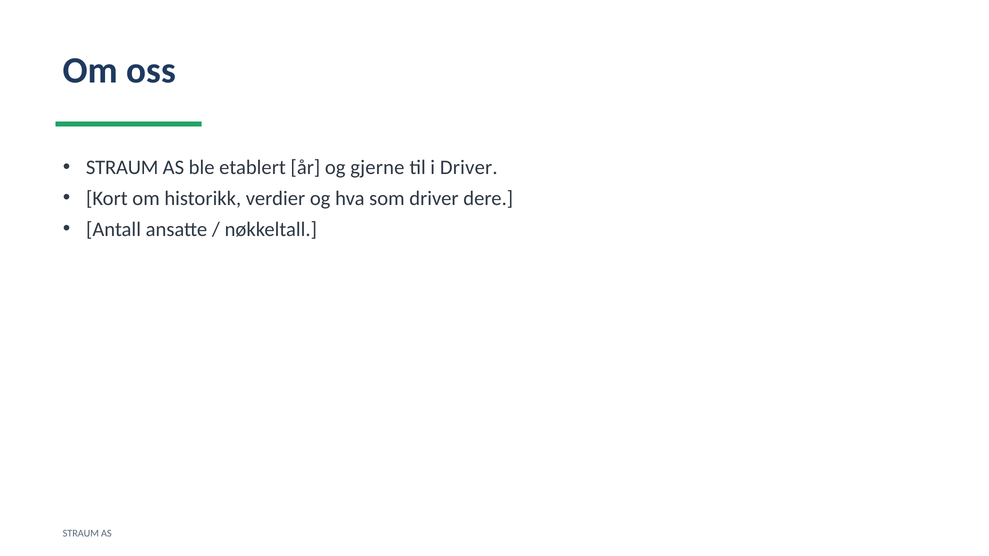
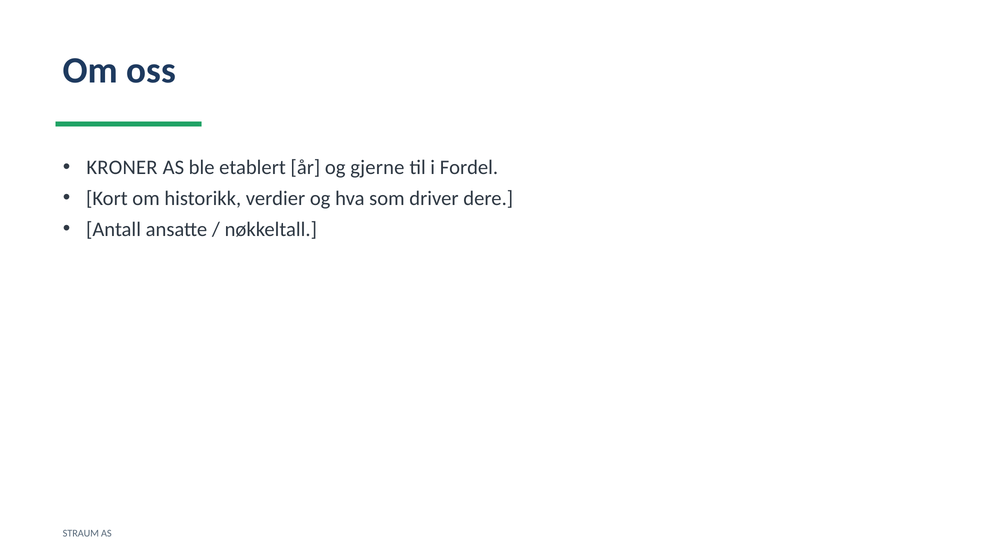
STRAUM at (122, 168): STRAUM -> KRONER
i Driver: Driver -> Fordel
